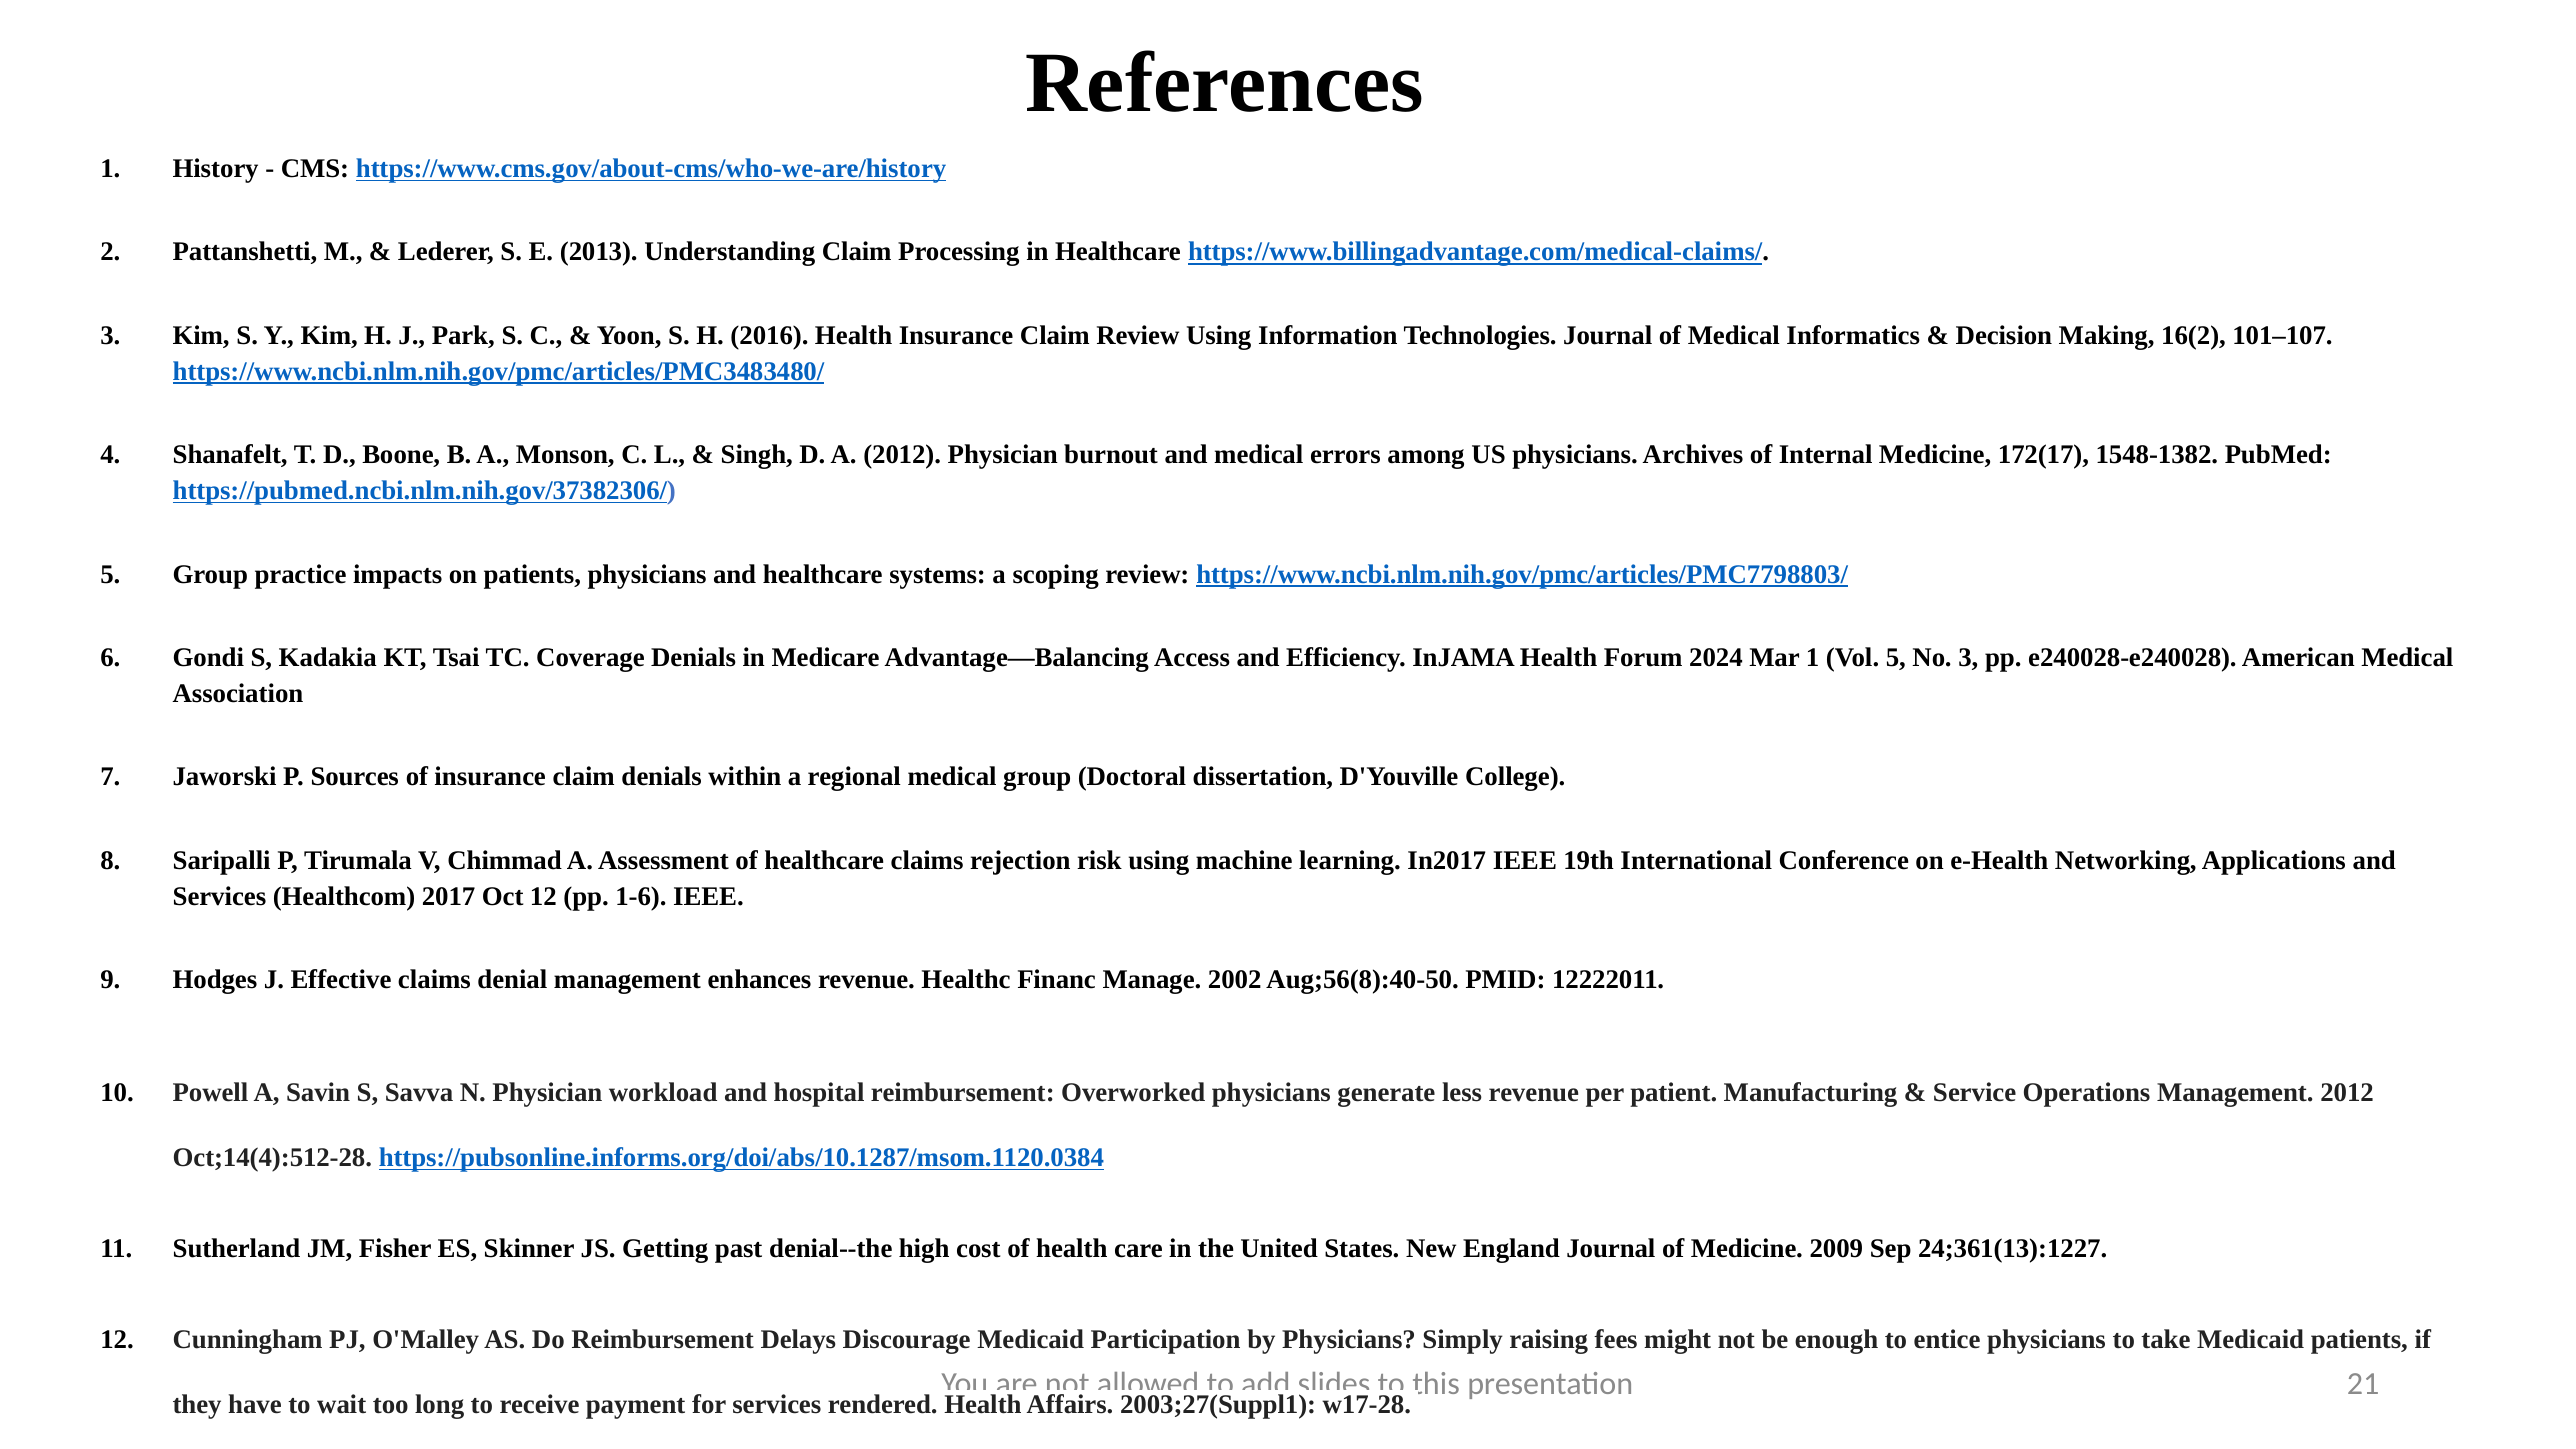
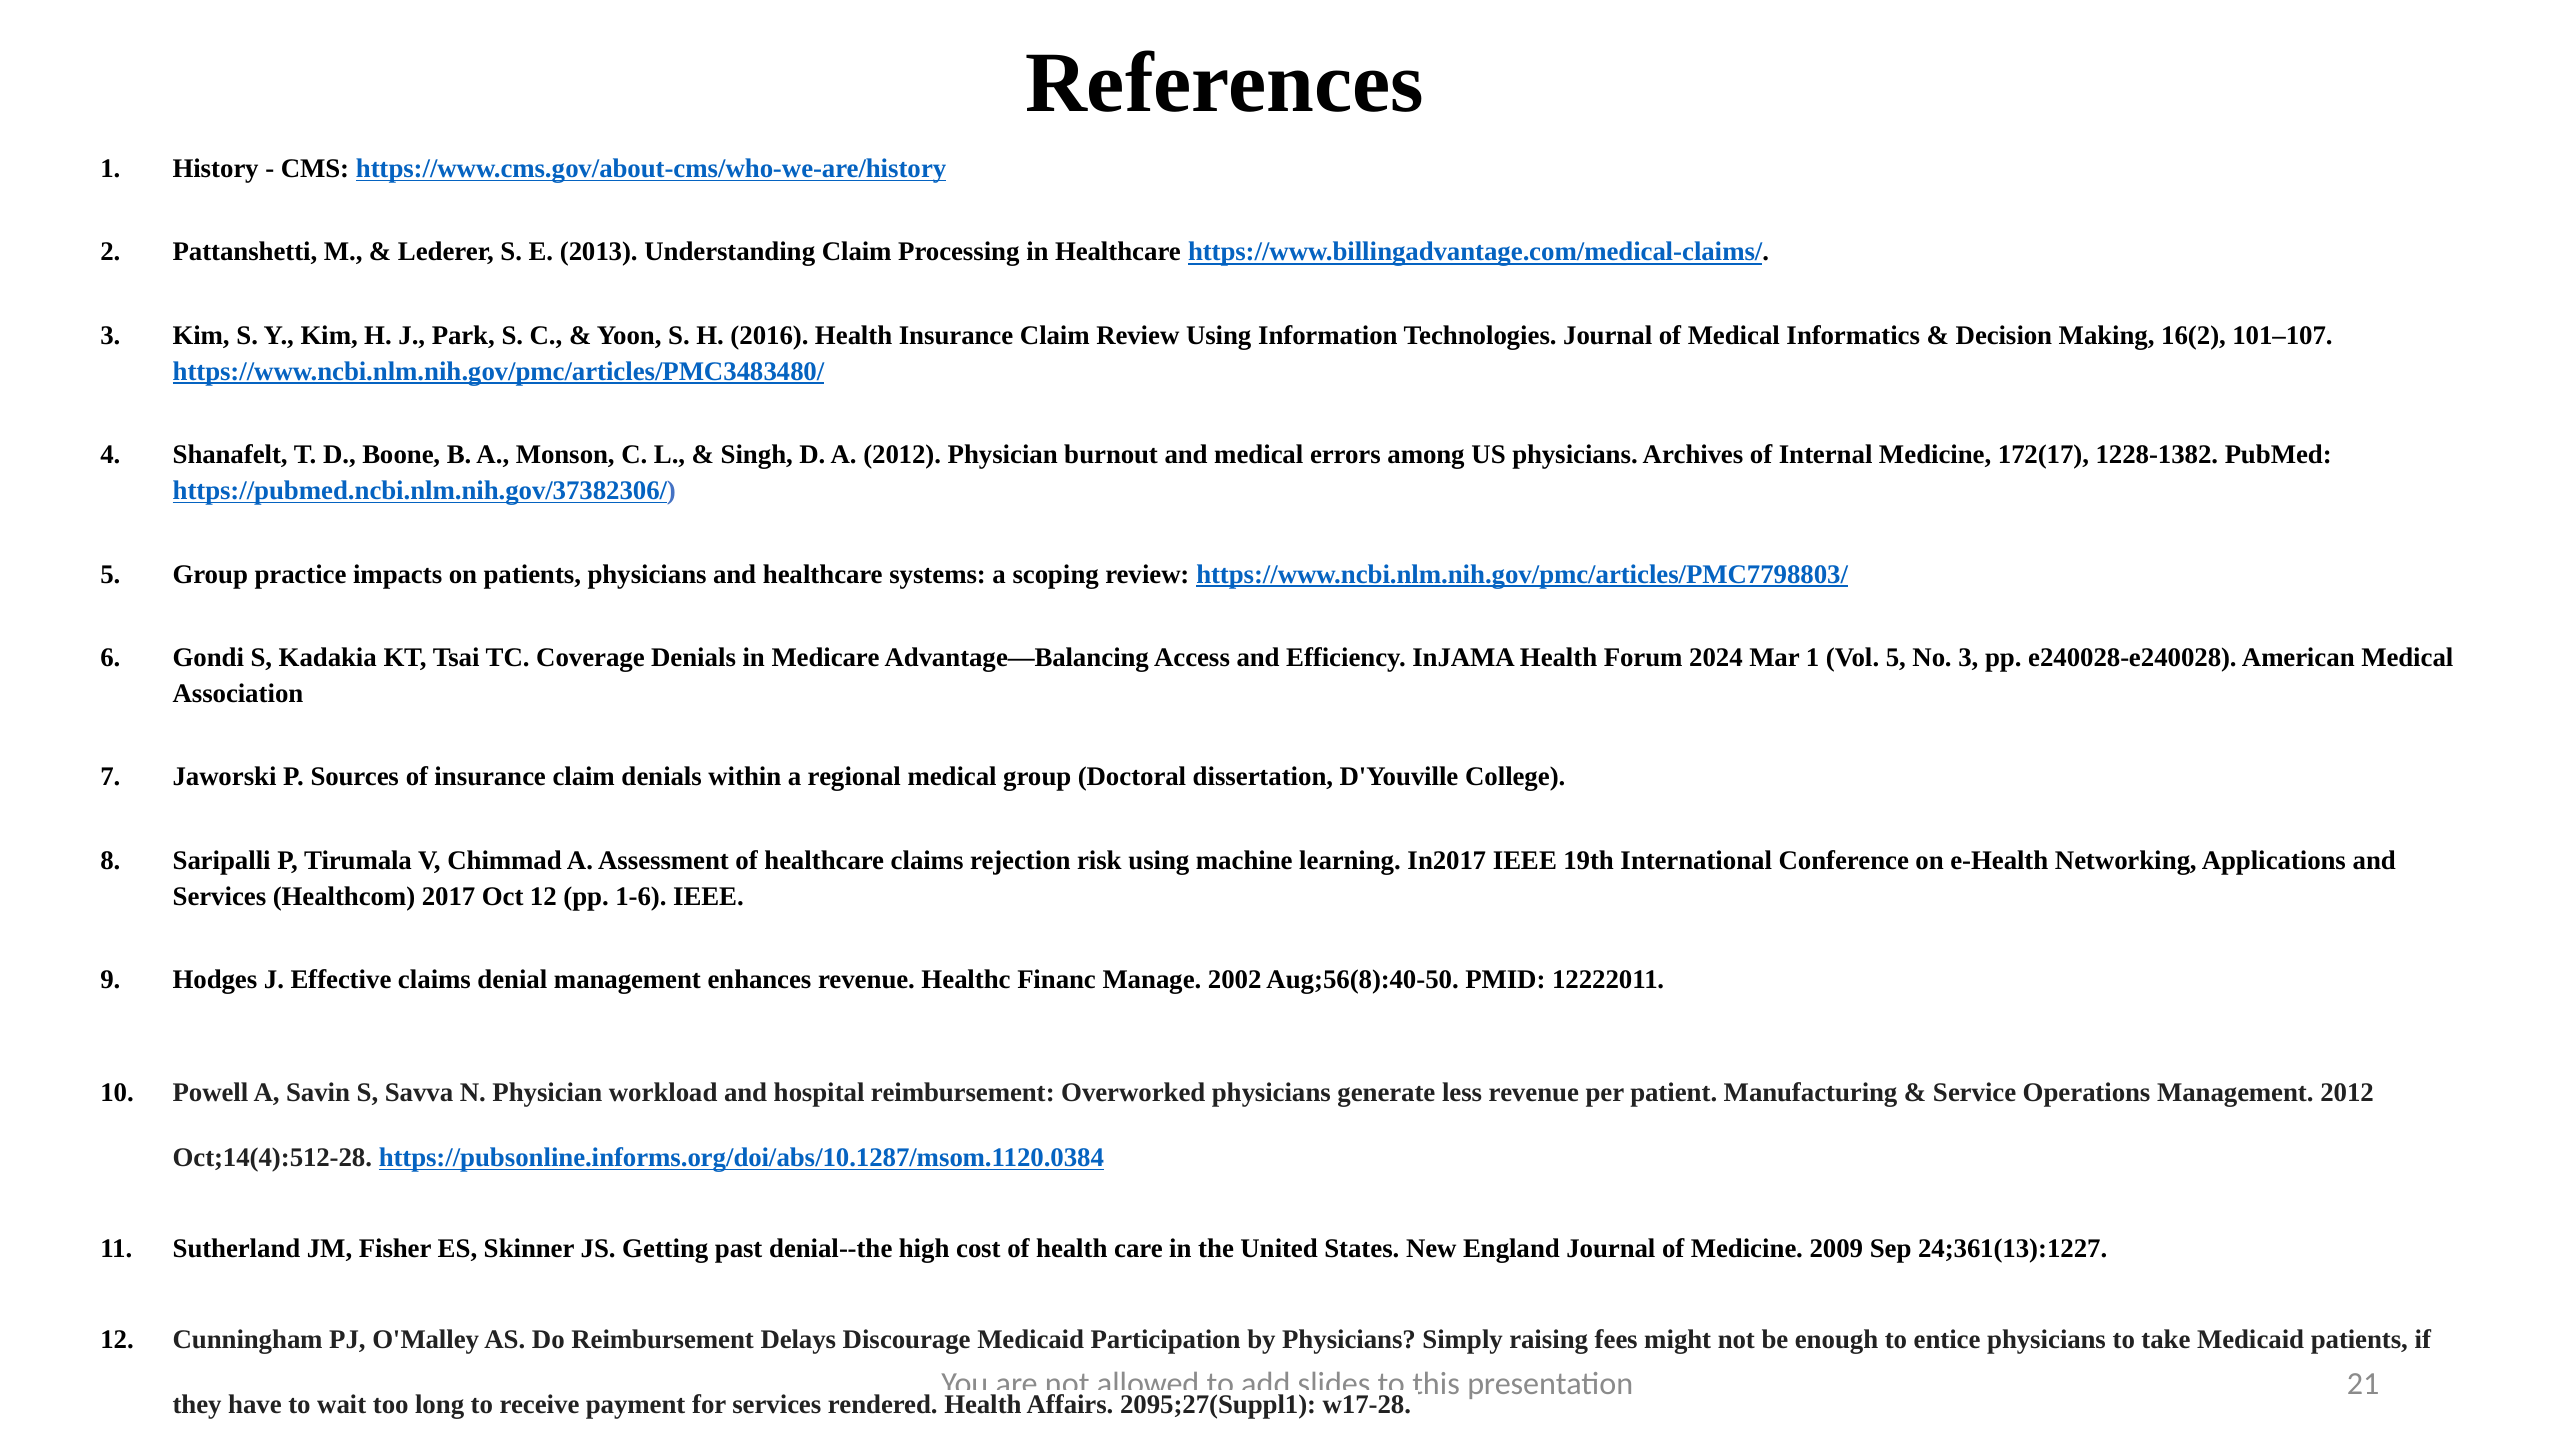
1548-1382: 1548-1382 -> 1228-1382
2003;27(Suppl1: 2003;27(Suppl1 -> 2095;27(Suppl1
